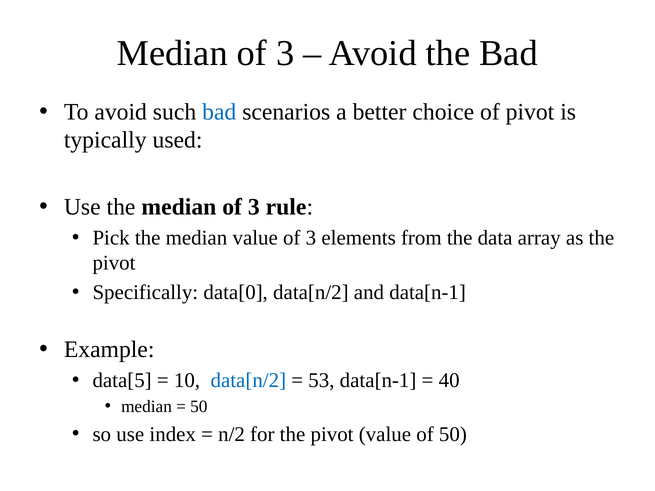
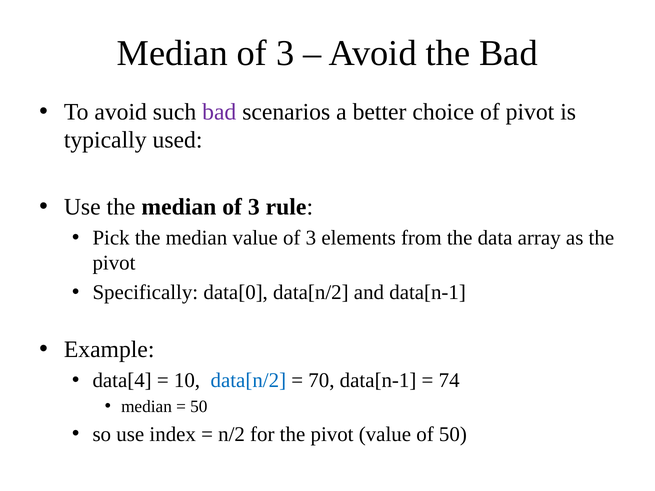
bad at (219, 112) colour: blue -> purple
data[5: data[5 -> data[4
53: 53 -> 70
40: 40 -> 74
